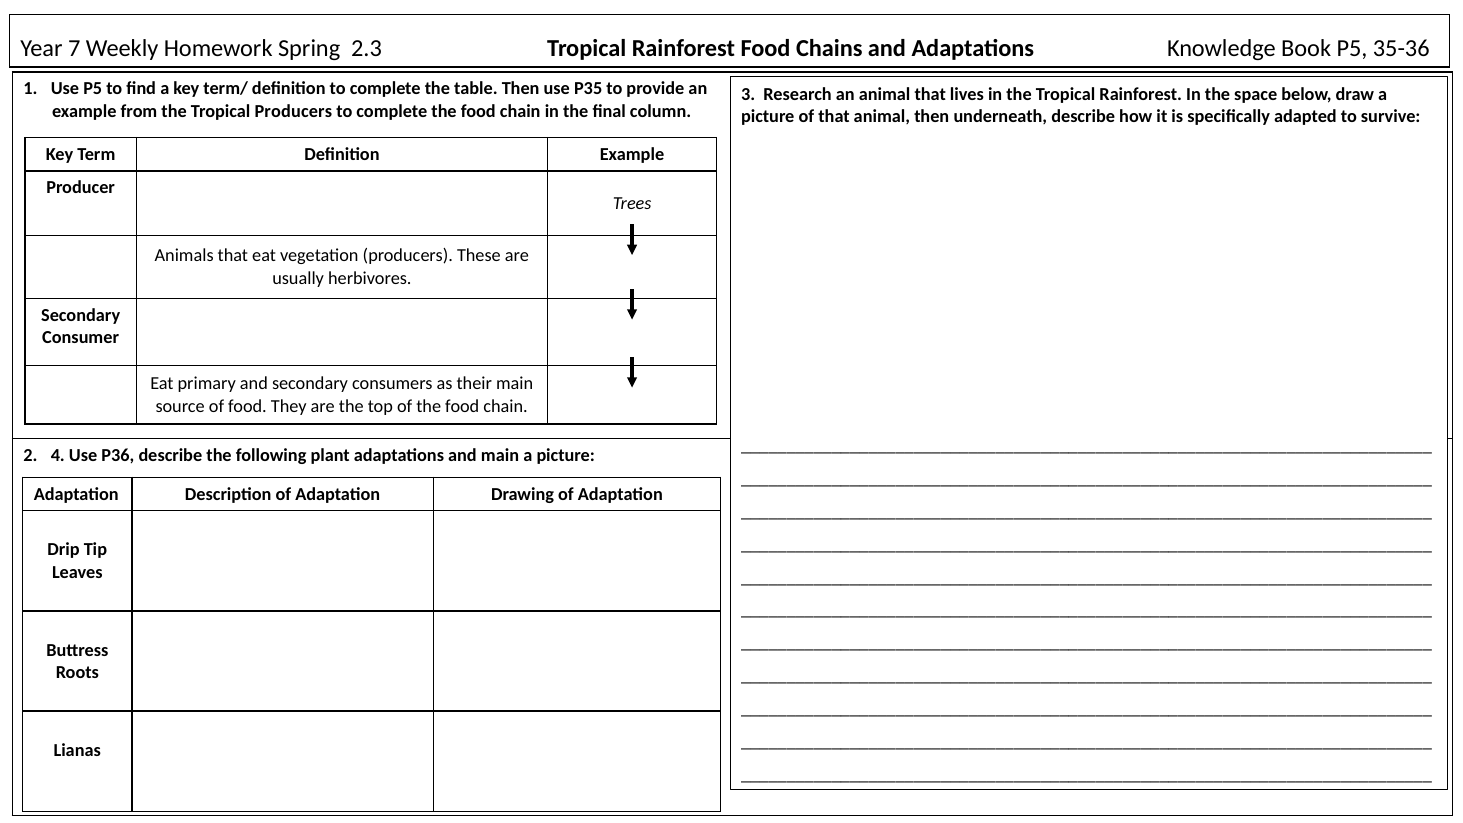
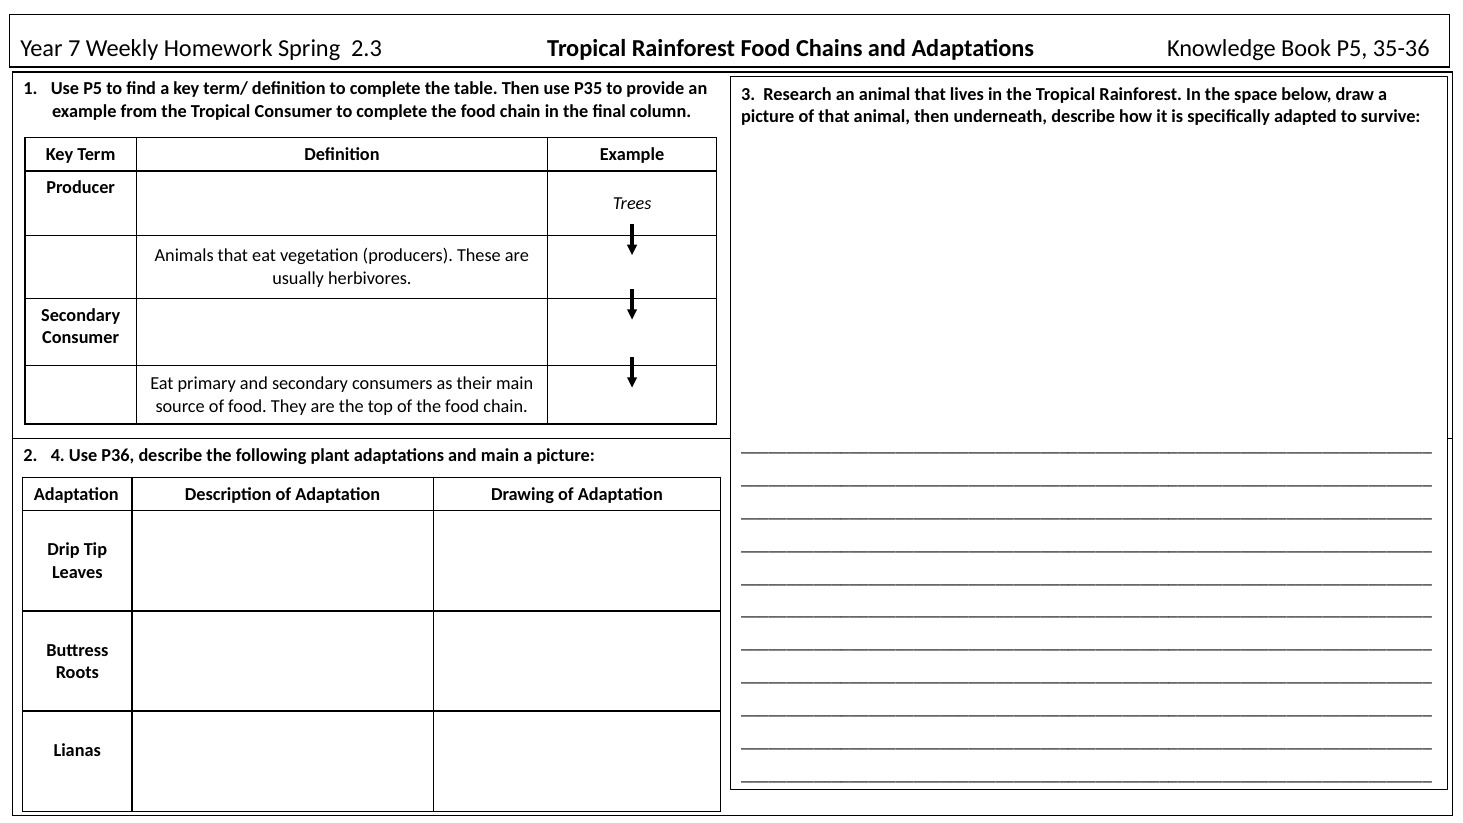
Tropical Producers: Producers -> Consumer
